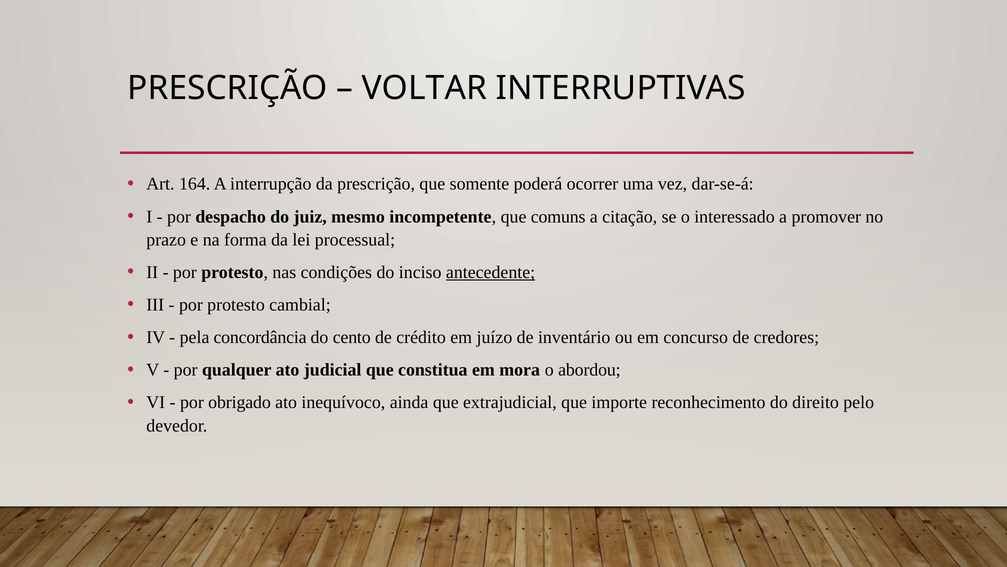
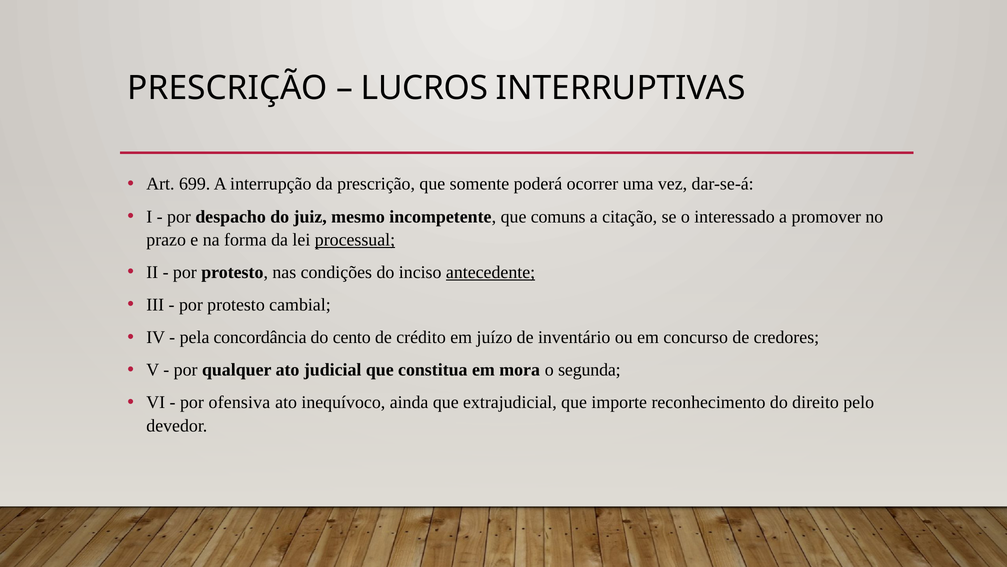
VOLTAR: VOLTAR -> LUCROS
164: 164 -> 699
processual underline: none -> present
abordou: abordou -> segunda
obrigado: obrigado -> ofensiva
